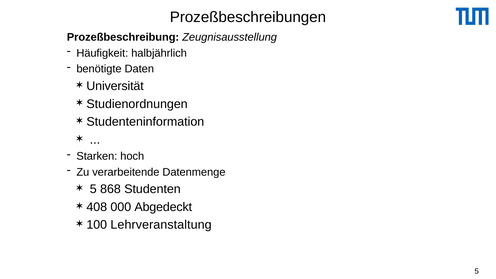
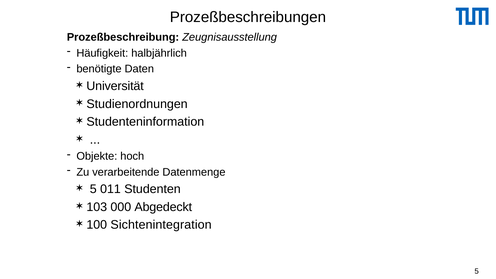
Starken: Starken -> Objekte
868: 868 -> 011
408: 408 -> 103
Lehrveranstaltung: Lehrveranstaltung -> Sichtenintegration
